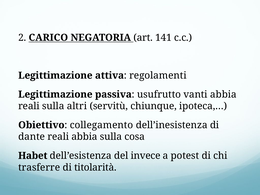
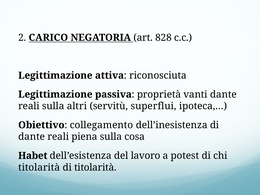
141: 141 -> 828
regolamenti: regolamenti -> riconosciuta
usufrutto: usufrutto -> proprietà
vanti abbia: abbia -> dante
chiunque: chiunque -> superflui
reali abbia: abbia -> piena
invece: invece -> lavoro
trasferre at (39, 167): trasferre -> titolarità
